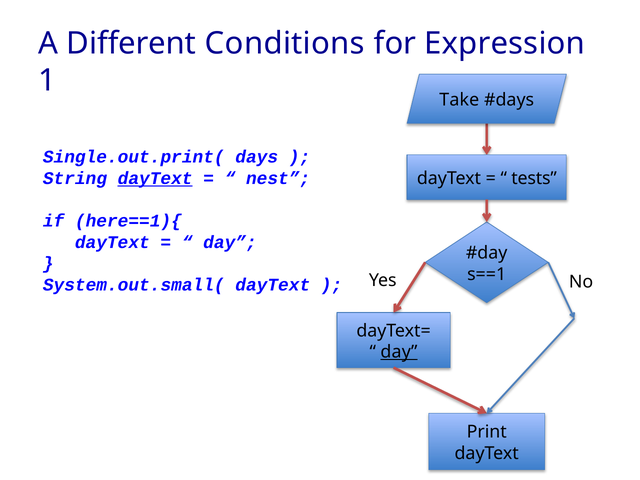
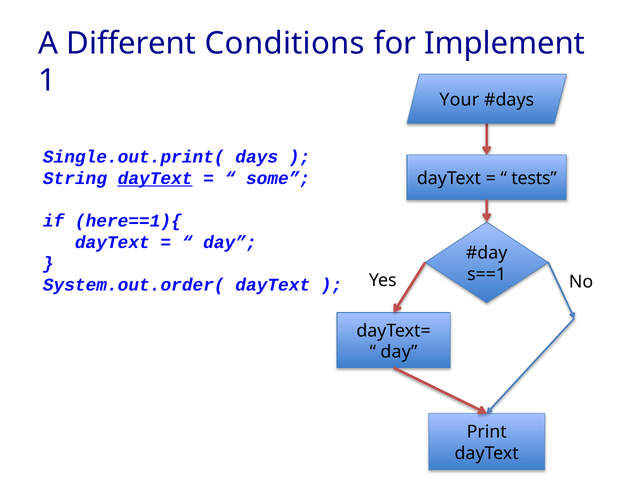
Expression: Expression -> Implement
Take: Take -> Your
nest: nest -> some
System.out.small(: System.out.small( -> System.out.order(
day at (399, 352) underline: present -> none
